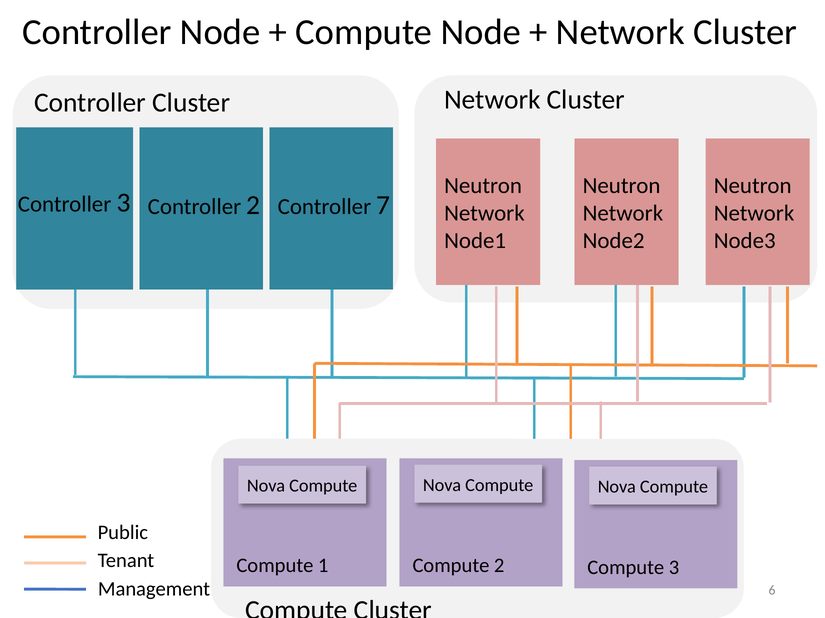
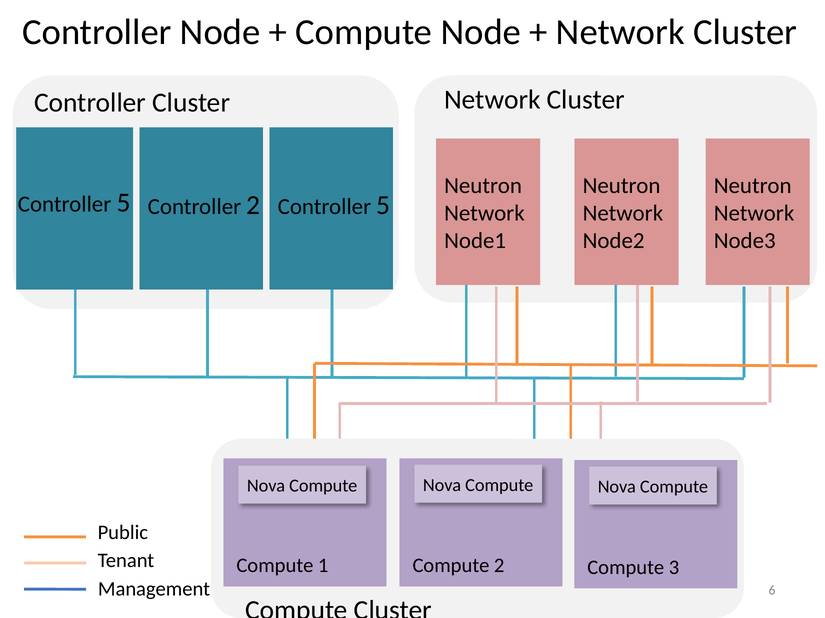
3 at (123, 203): 3 -> 5
2 Controller 7: 7 -> 5
